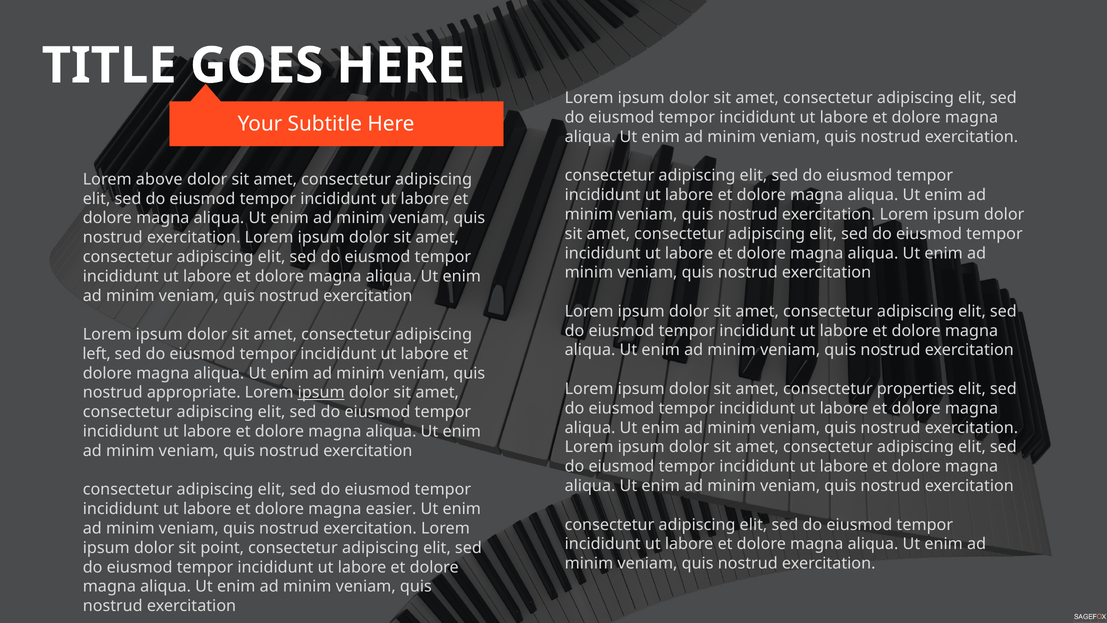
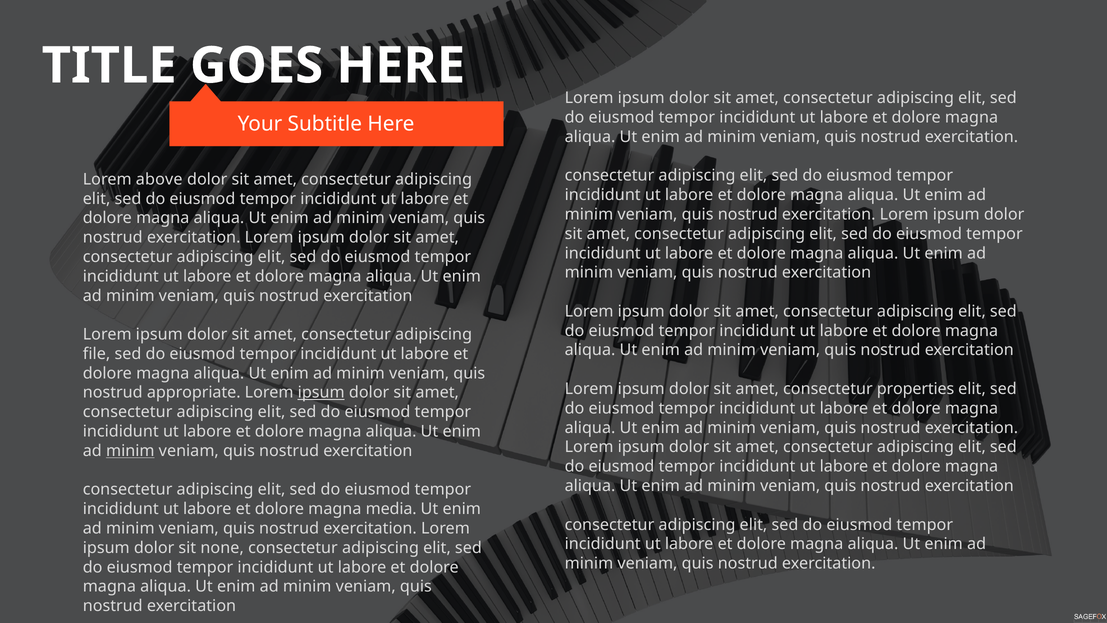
left: left -> file
minim at (130, 451) underline: none -> present
easier: easier -> media
point: point -> none
